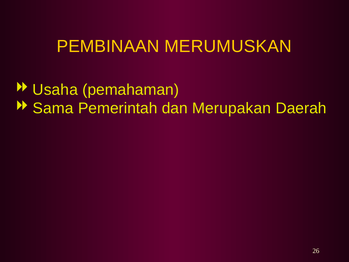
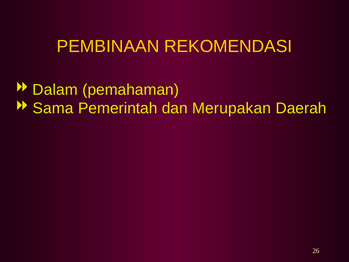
MERUMUSKAN: MERUMUSKAN -> REKOMENDASI
Usaha: Usaha -> Dalam
